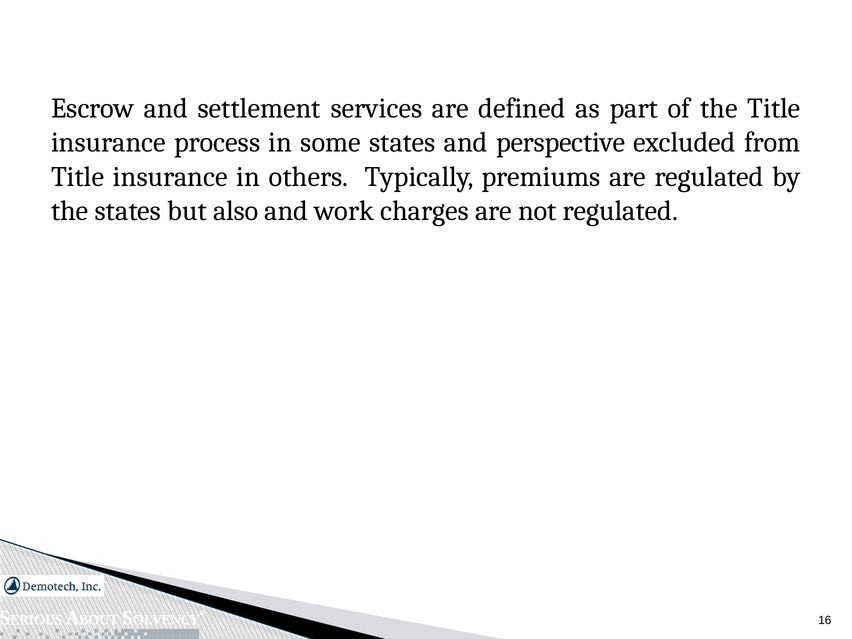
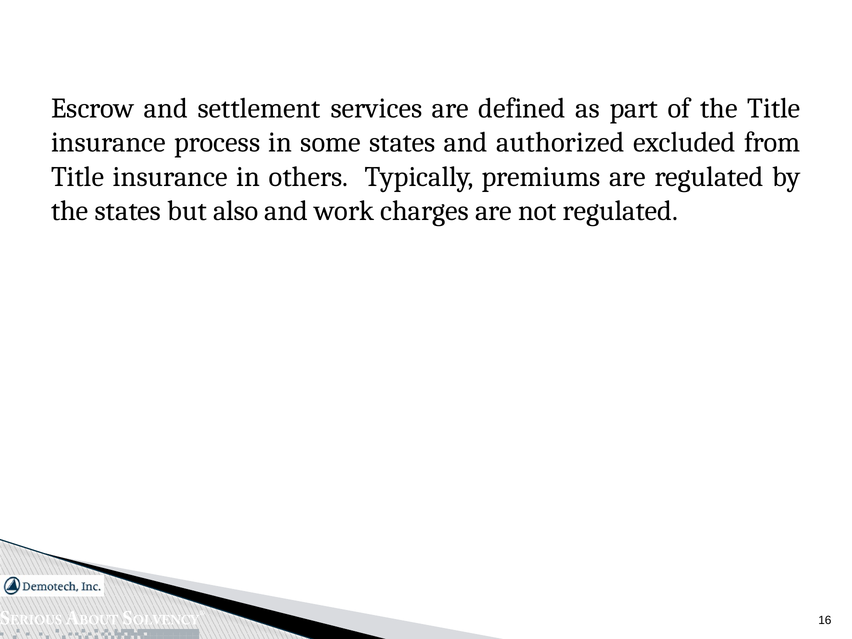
perspective: perspective -> authorized
